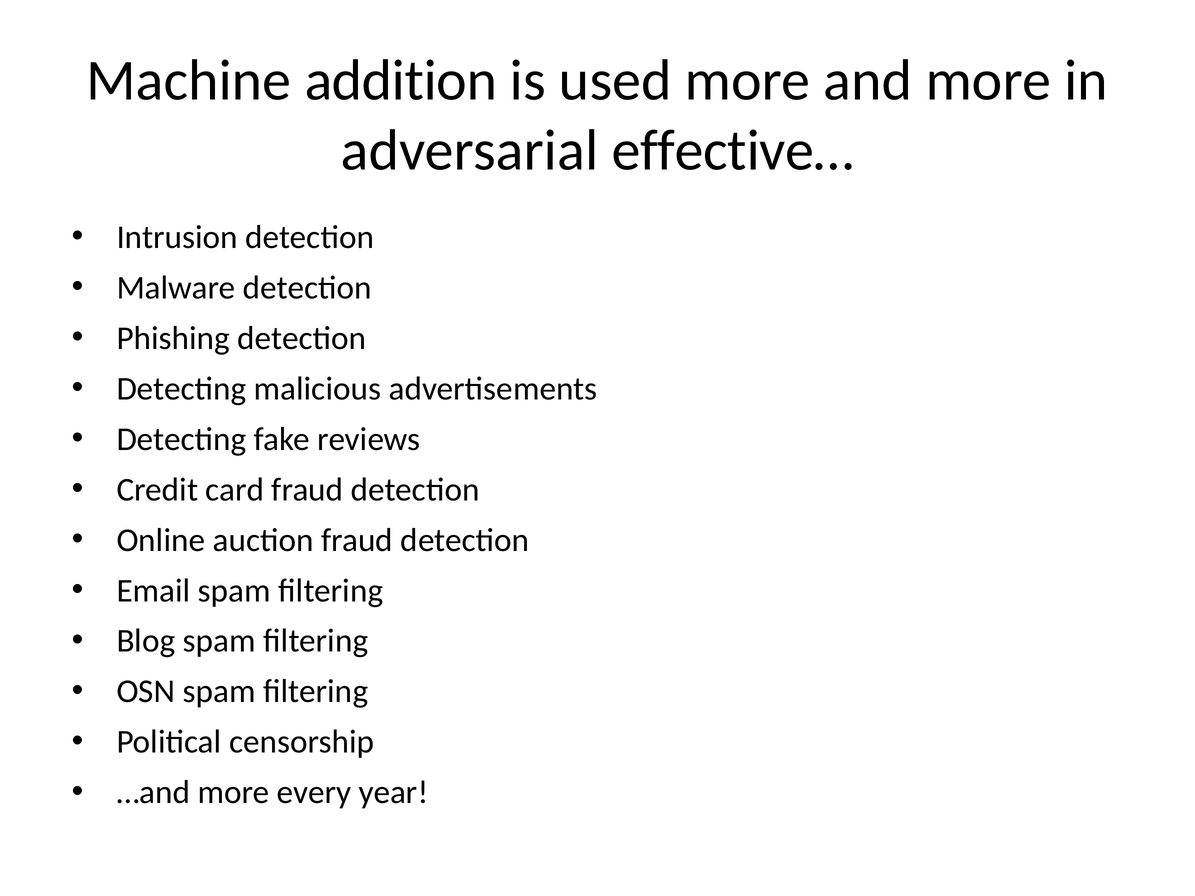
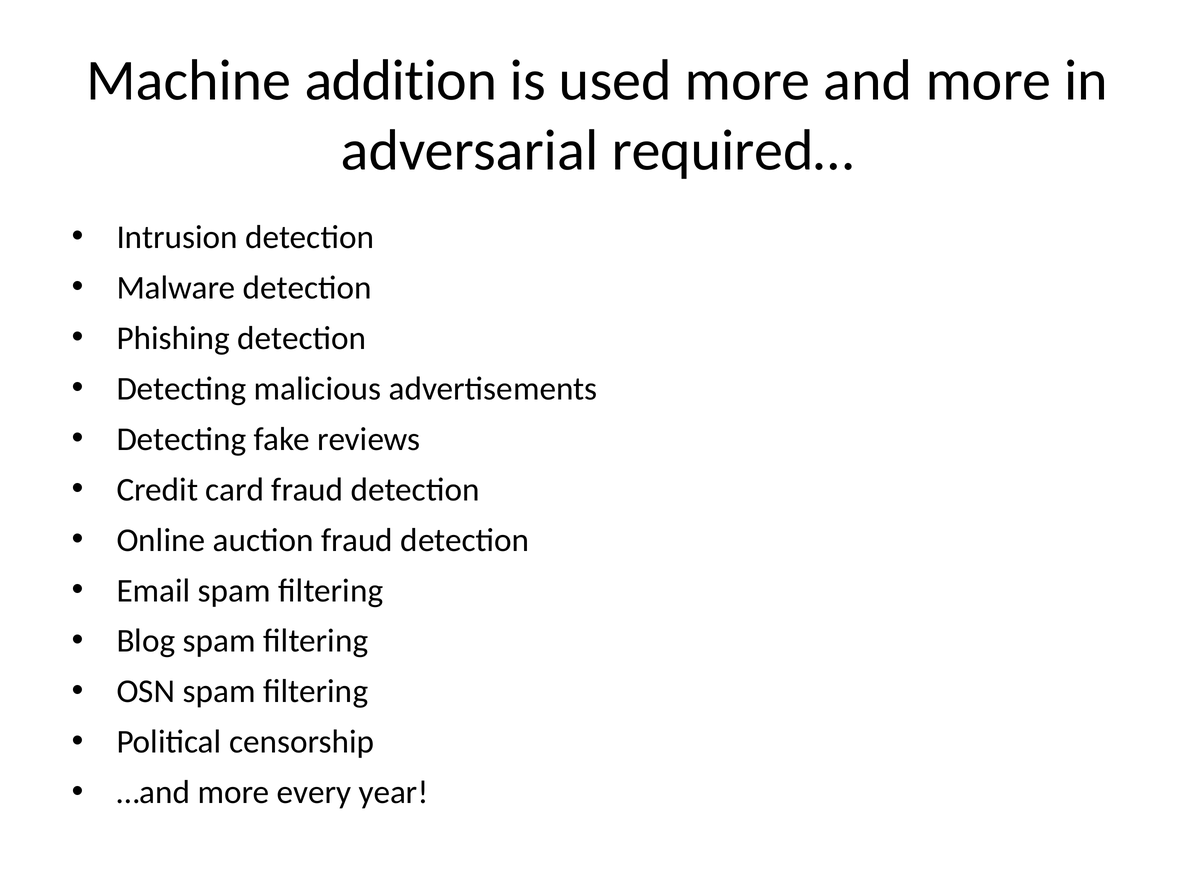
effective…: effective… -> required…
